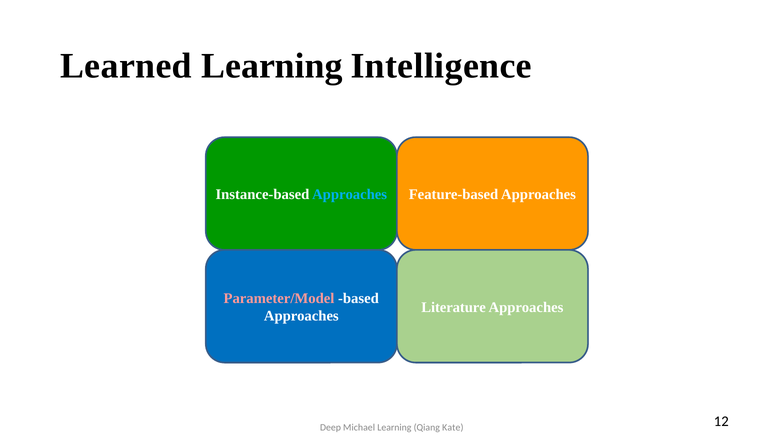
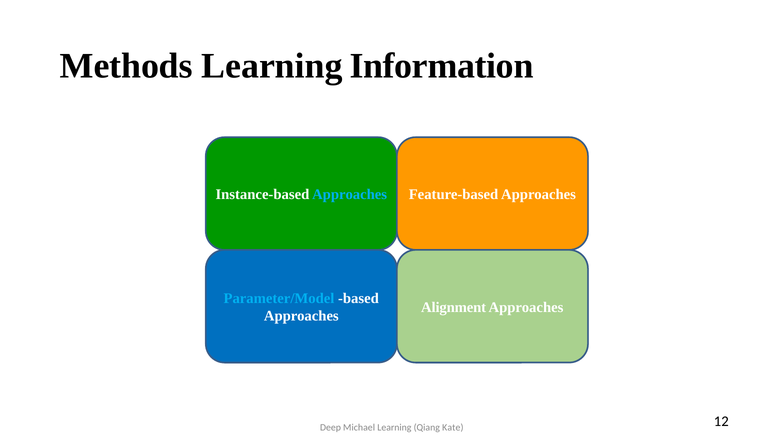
Learned: Learned -> Methods
Intelligence: Intelligence -> Information
Parameter/Model colour: pink -> light blue
Literature: Literature -> Alignment
